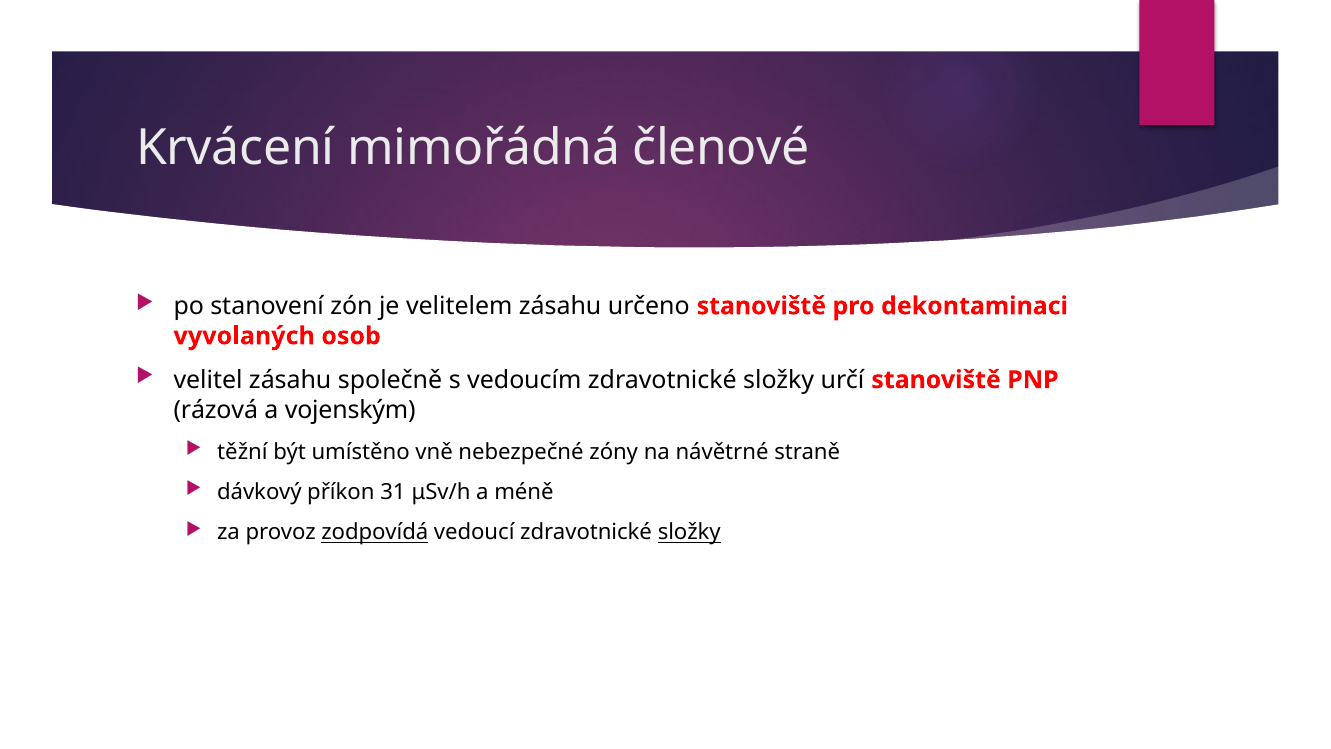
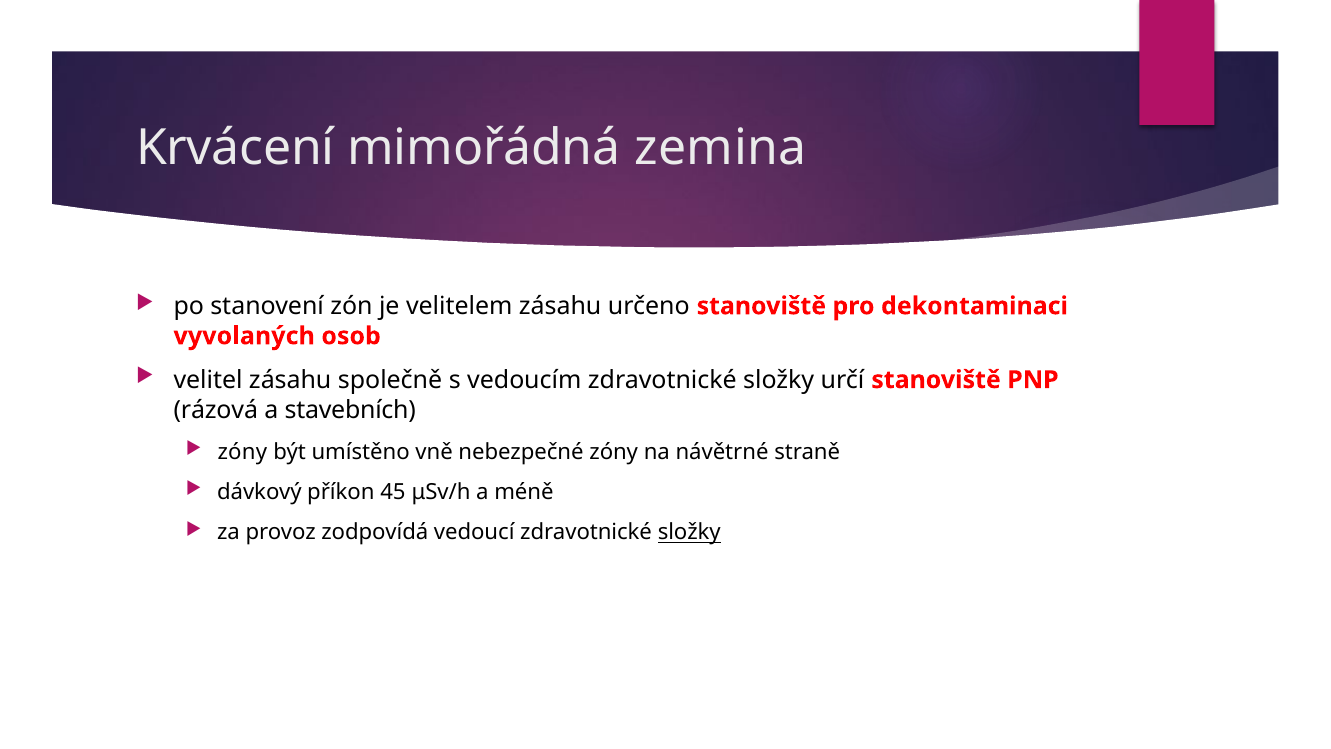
členové: členové -> zemina
vojenským: vojenským -> stavebních
těžní at (242, 452): těžní -> zóny
31: 31 -> 45
zodpovídá underline: present -> none
